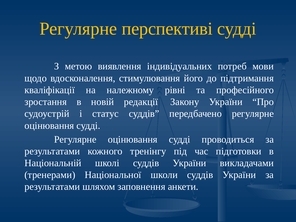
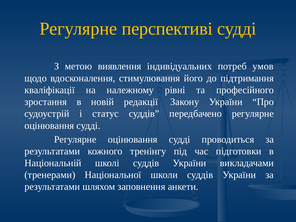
мови: мови -> умов
